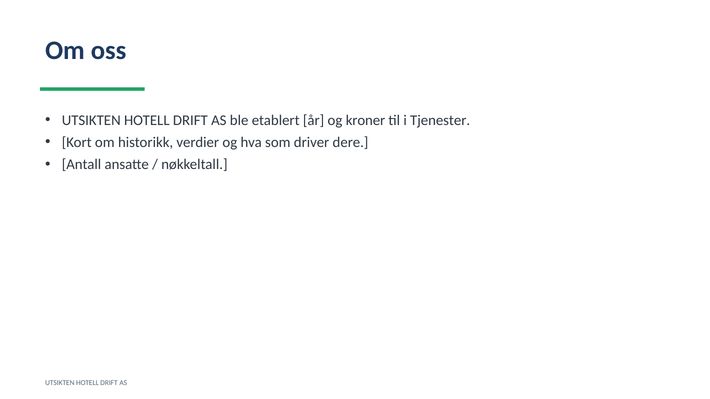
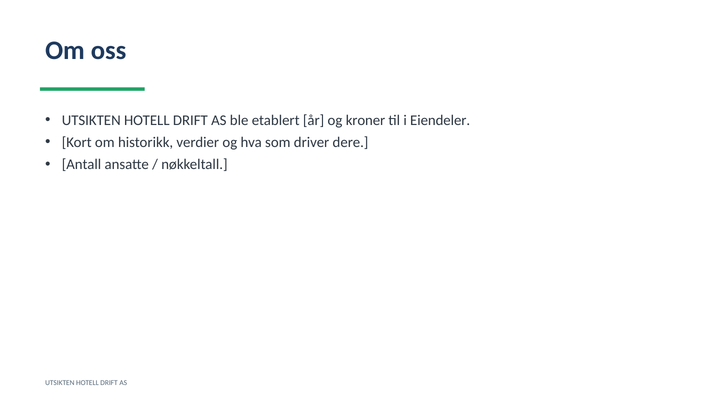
Tjenester: Tjenester -> Eiendeler
